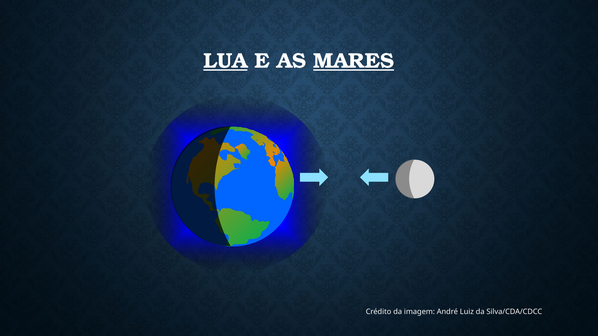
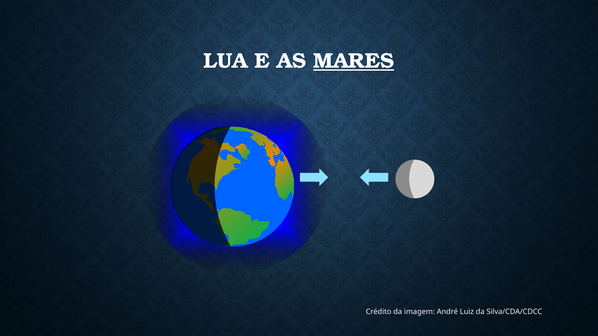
LUA underline: present -> none
